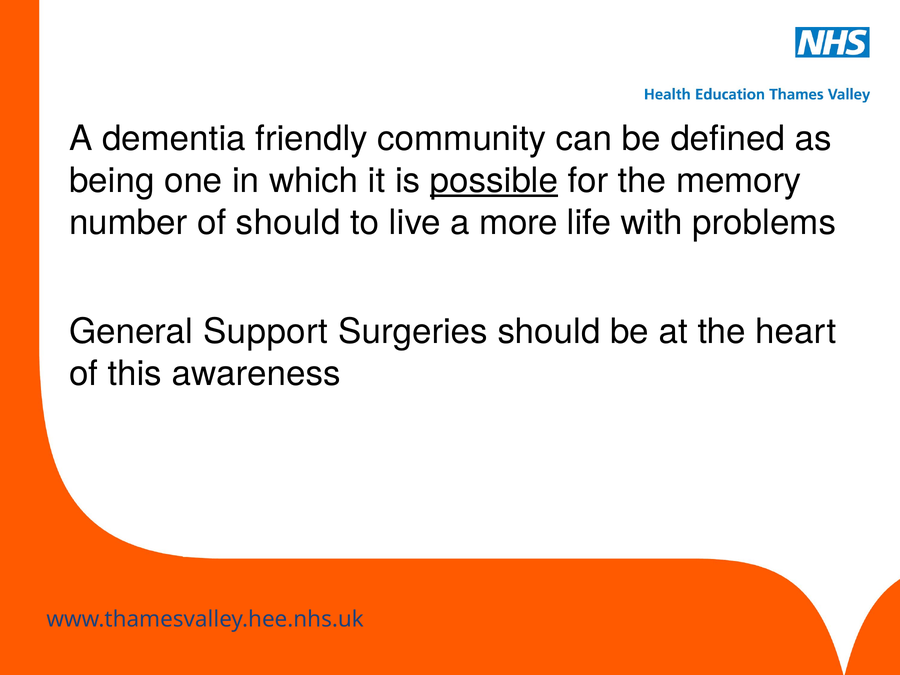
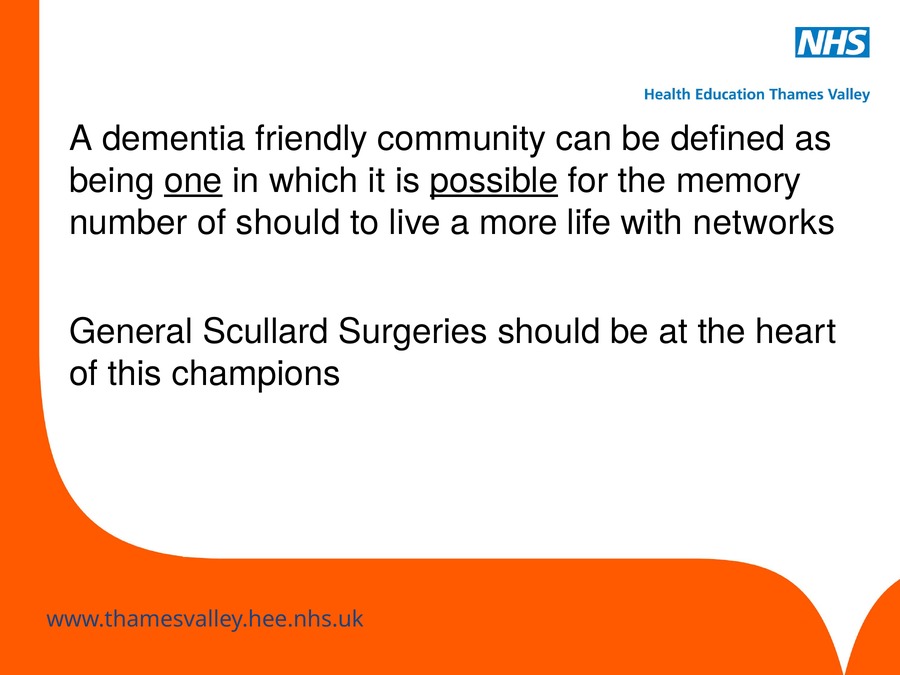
one underline: none -> present
problems: problems -> networks
Support: Support -> Scullard
awareness: awareness -> champions
